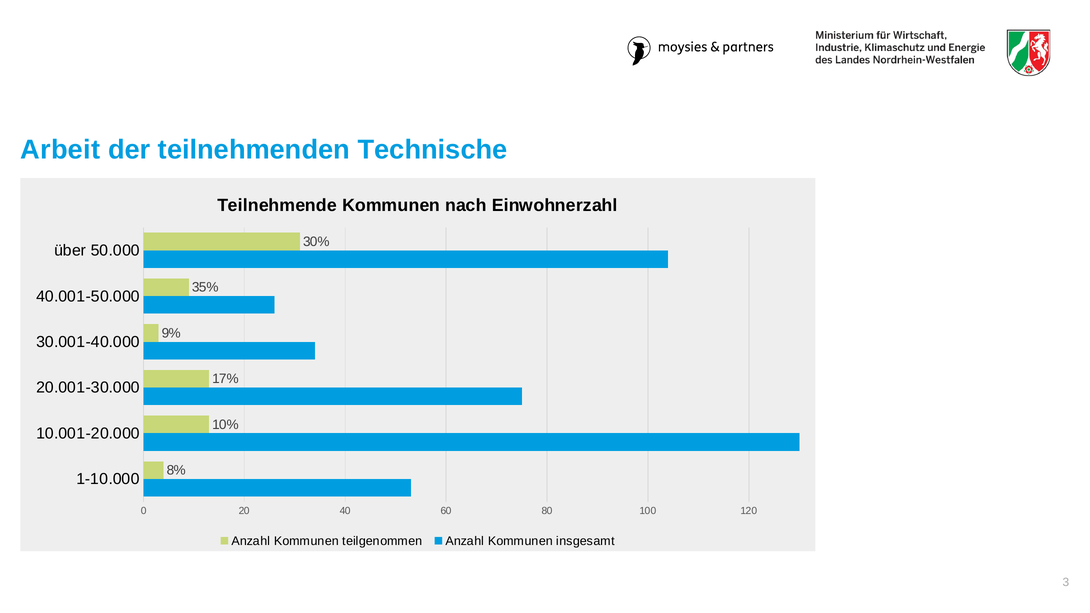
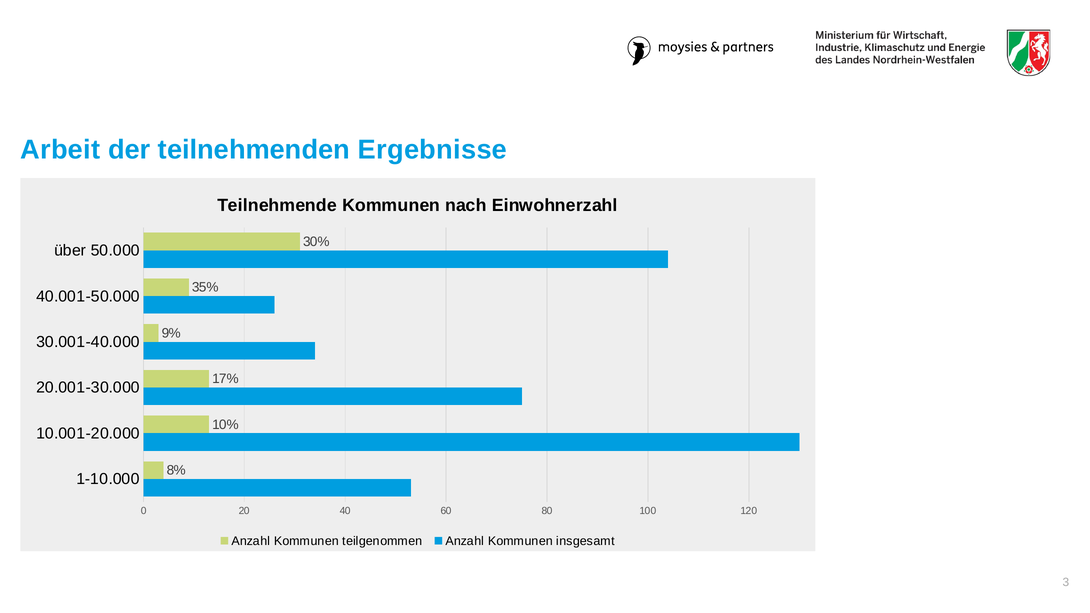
Technische: Technische -> Ergebnisse
